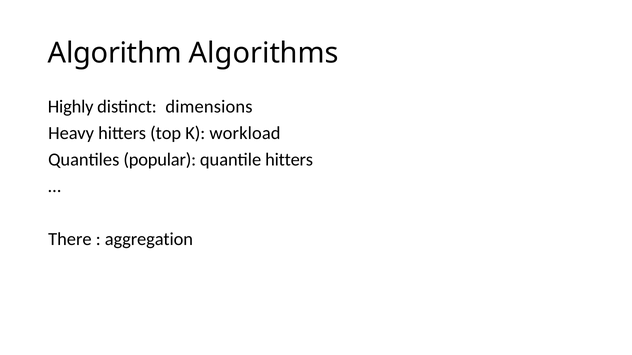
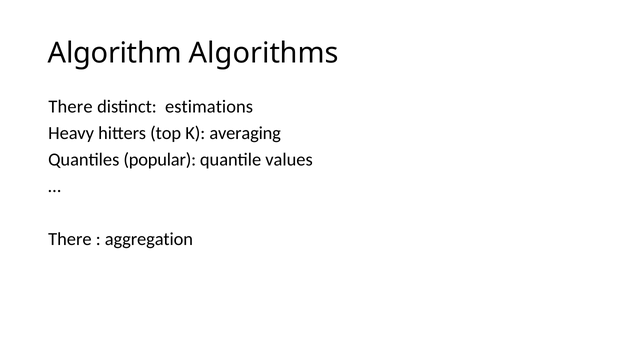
Highly at (71, 107): Highly -> There
dimensions: dimensions -> estimations
workload: workload -> averaging
quantile hitters: hitters -> values
